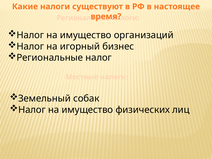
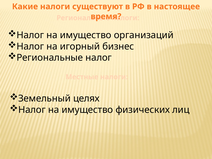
собак: собак -> целях
